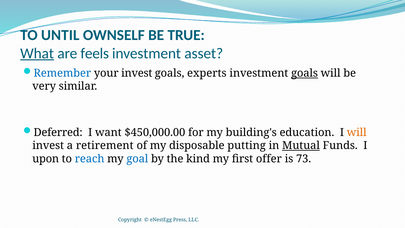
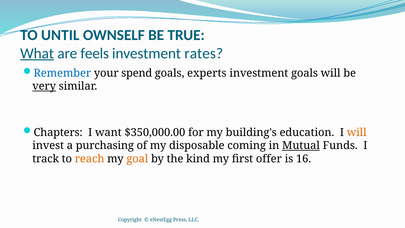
asset: asset -> rates
your invest: invest -> spend
goals at (304, 73) underline: present -> none
very underline: none -> present
Deferred: Deferred -> Chapters
$450,000.00: $450,000.00 -> $350,000.00
retirement: retirement -> purchasing
putting: putting -> coming
upon: upon -> track
reach colour: blue -> orange
goal colour: blue -> orange
73: 73 -> 16
